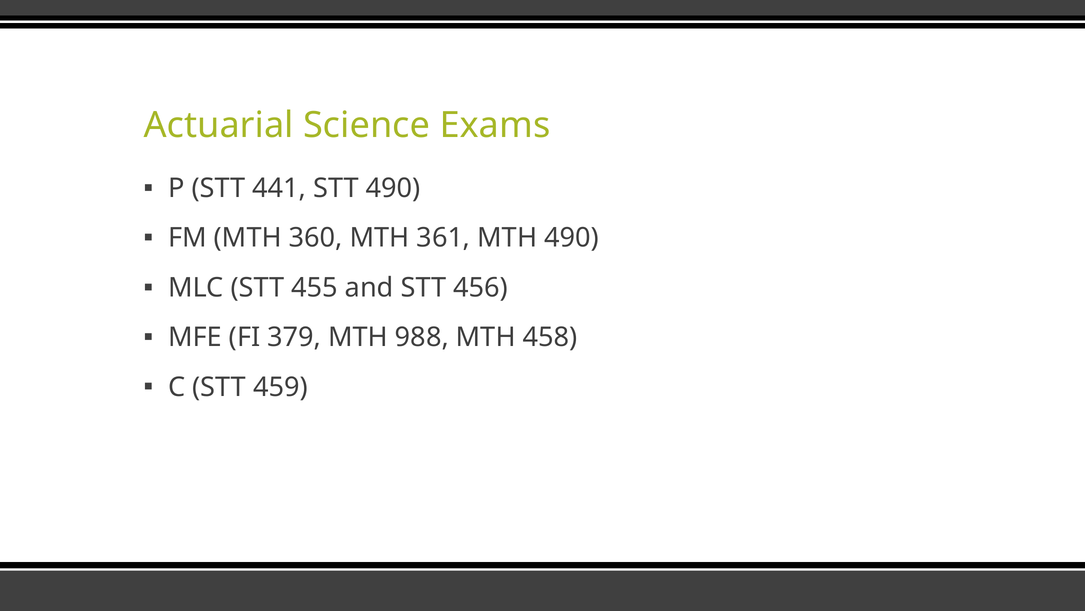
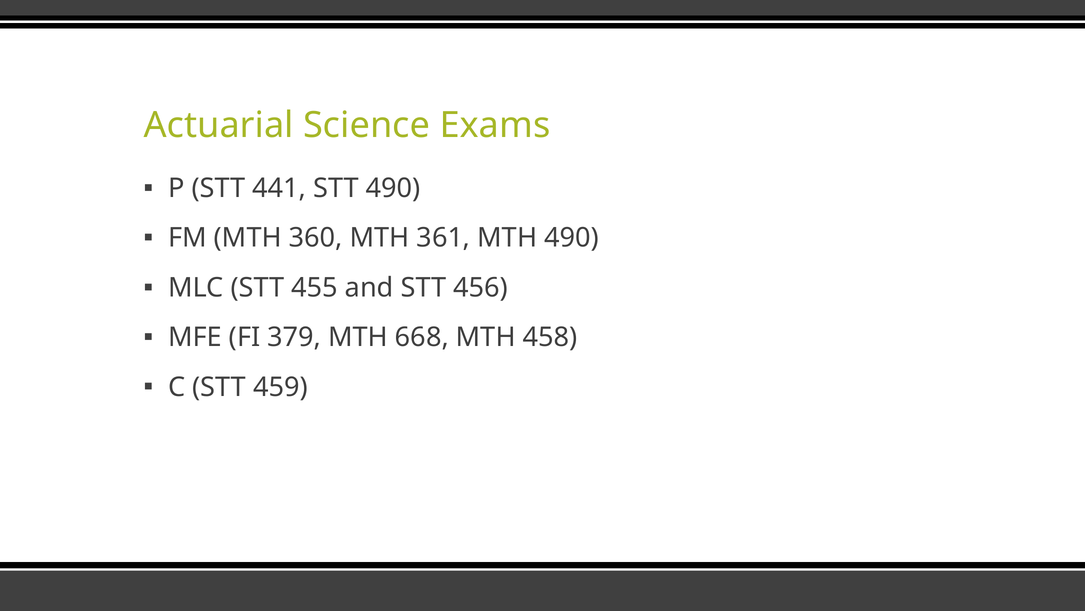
988: 988 -> 668
